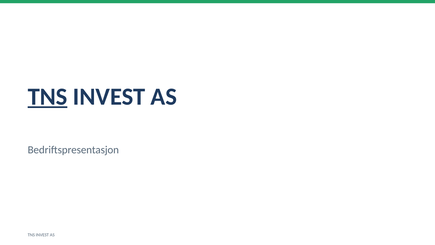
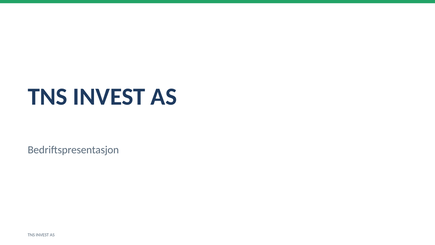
TNS at (48, 96) underline: present -> none
